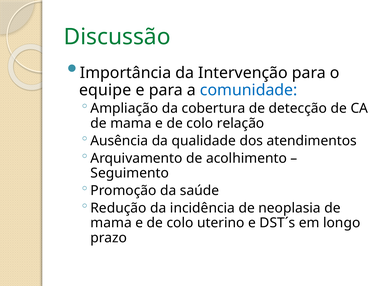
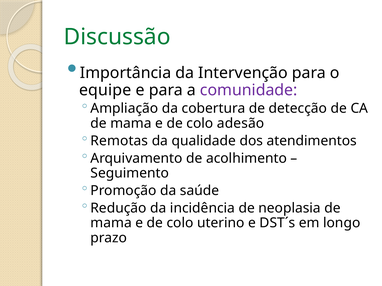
comunidade colour: blue -> purple
relação: relação -> adesão
Ausência: Ausência -> Remotas
